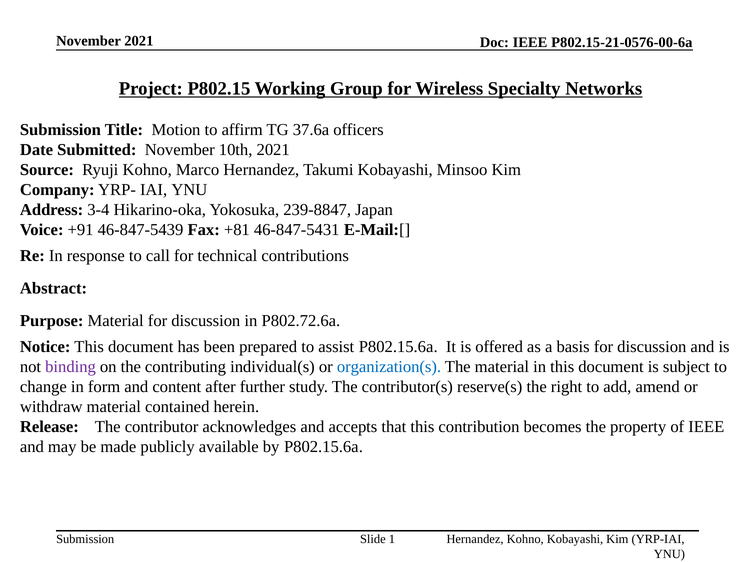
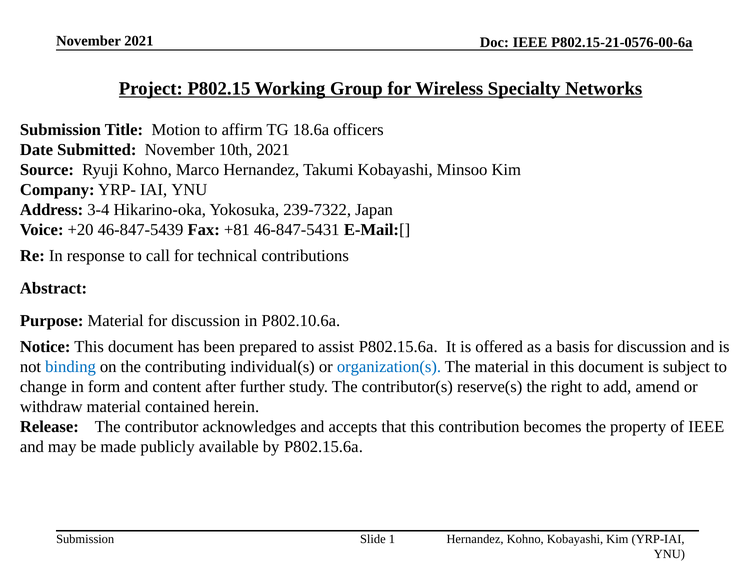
37.6a: 37.6a -> 18.6a
239-8847: 239-8847 -> 239-7322
+91: +91 -> +20
P802.72.6a: P802.72.6a -> P802.10.6a
binding colour: purple -> blue
